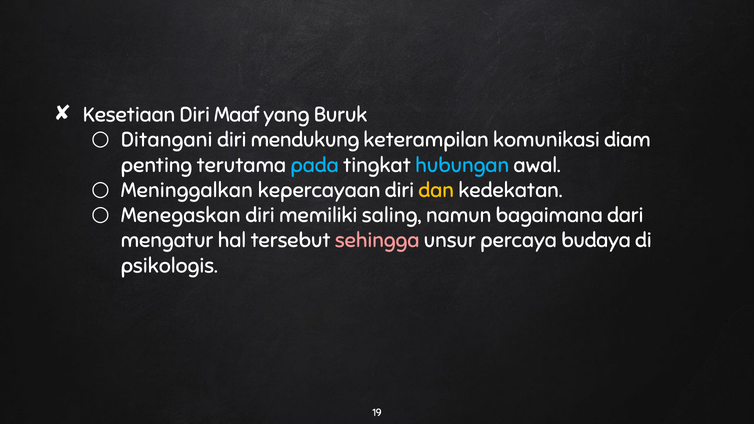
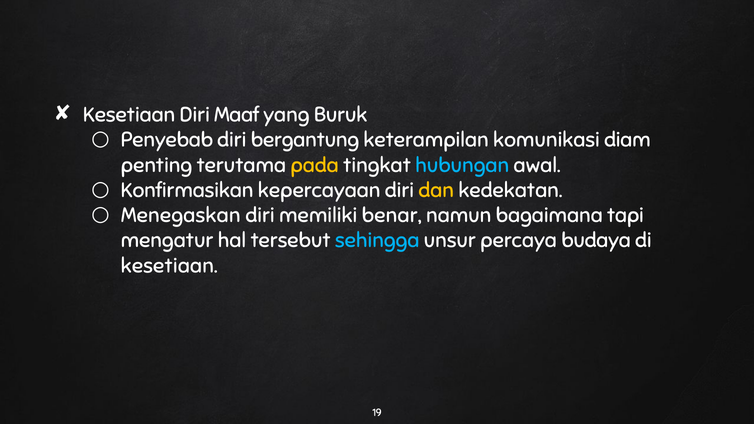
Ditangani: Ditangani -> Penyebab
mendukung: mendukung -> bergantung
pada colour: light blue -> yellow
Meninggalkan: Meninggalkan -> Konfirmasikan
saling: saling -> benar
dari: dari -> tapi
sehingga colour: pink -> light blue
psikologis at (169, 266): psikologis -> kesetiaan
